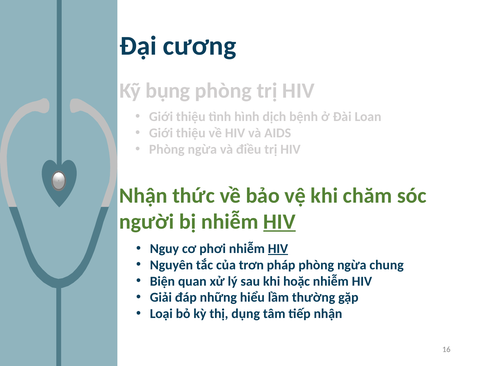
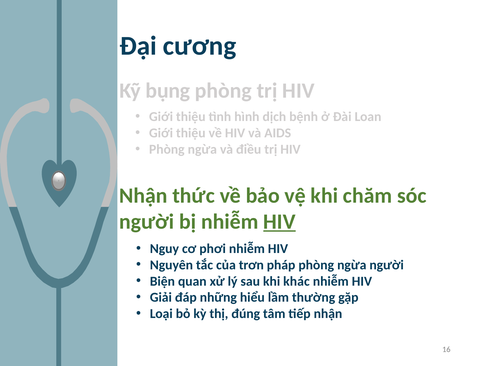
HIV at (278, 249) underline: present -> none
ngừa chung: chung -> người
hoặc: hoặc -> khác
dụng: dụng -> đúng
